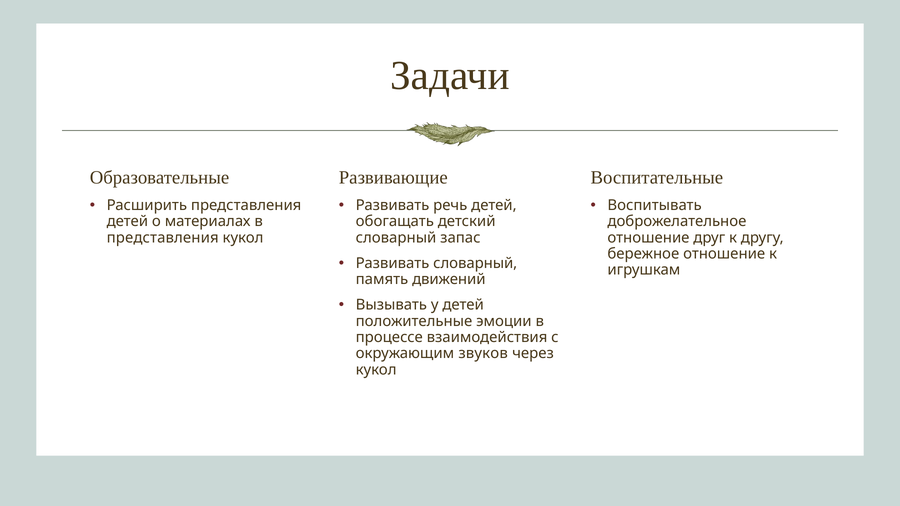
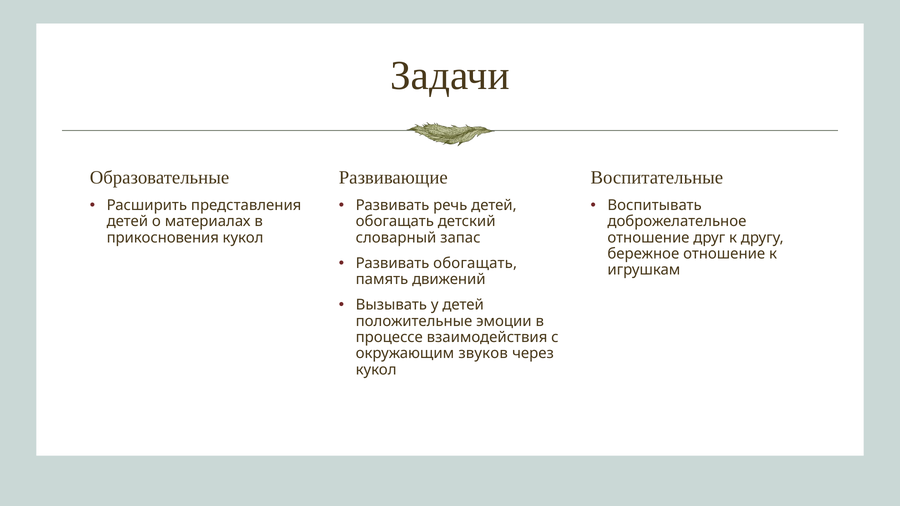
представления at (163, 238): представления -> прикосновения
Развивать словарный: словарный -> обогащать
